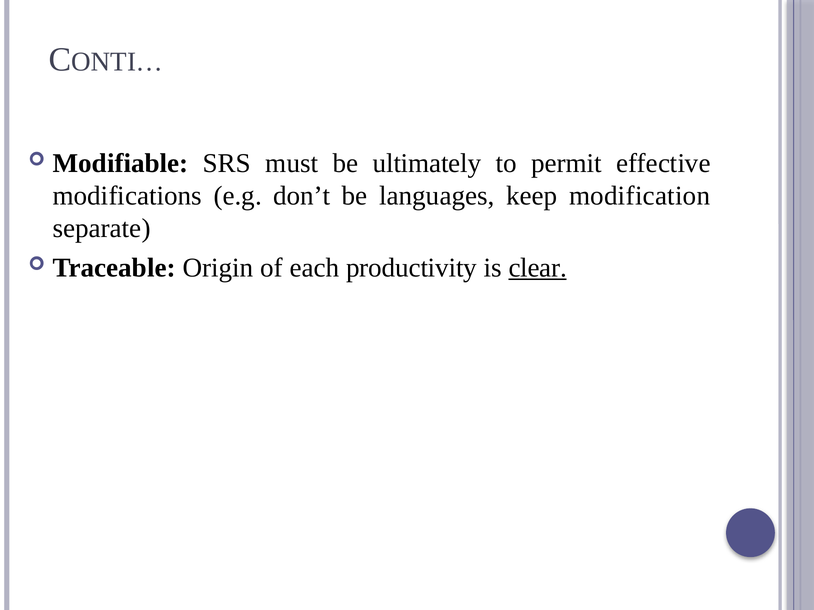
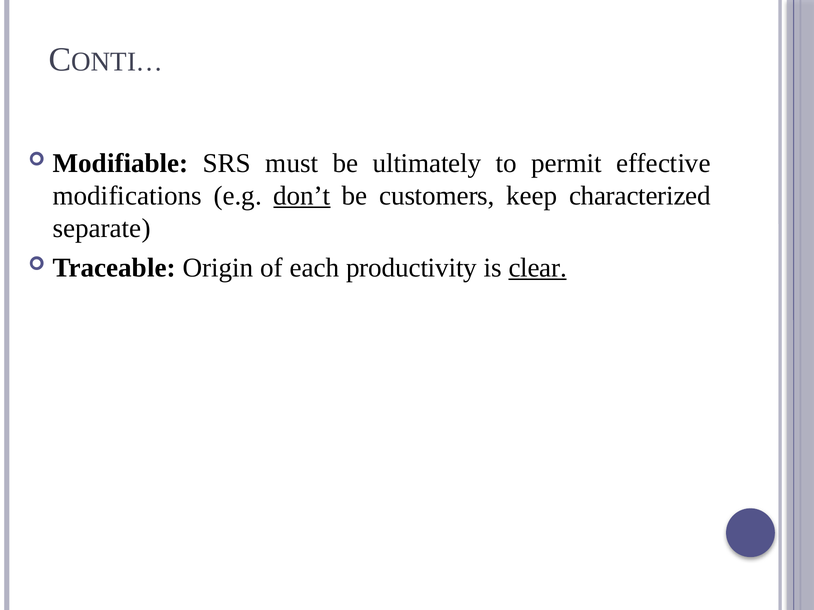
don’t underline: none -> present
languages: languages -> customers
modification: modification -> characterized
